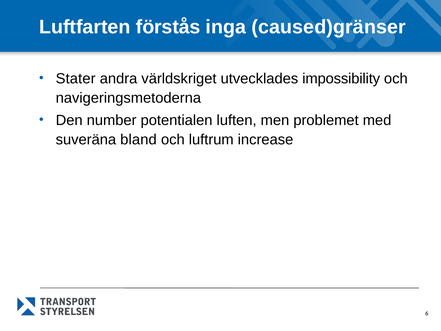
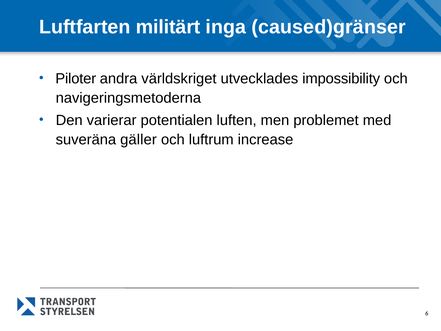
förstås: förstås -> militärt
Stater: Stater -> Piloter
number: number -> varierar
bland: bland -> gäller
